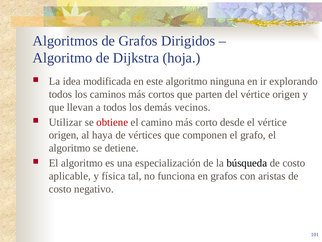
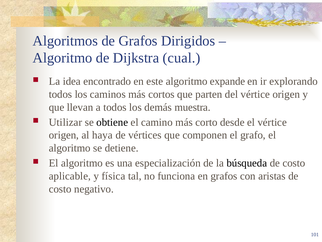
hoja: hoja -> cual
modificada: modificada -> encontrado
ninguna: ninguna -> expande
vecinos: vecinos -> muestra
obtiene colour: red -> black
